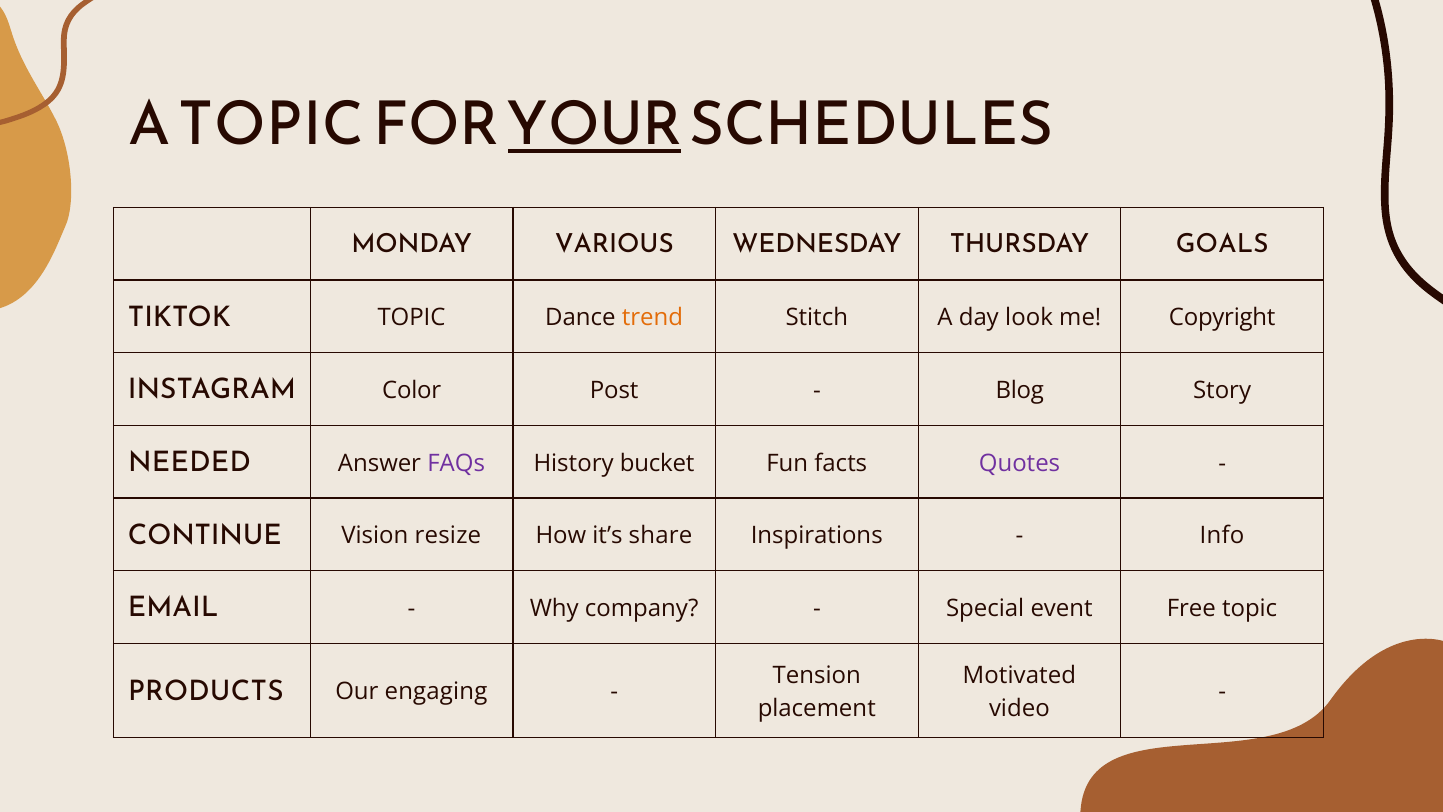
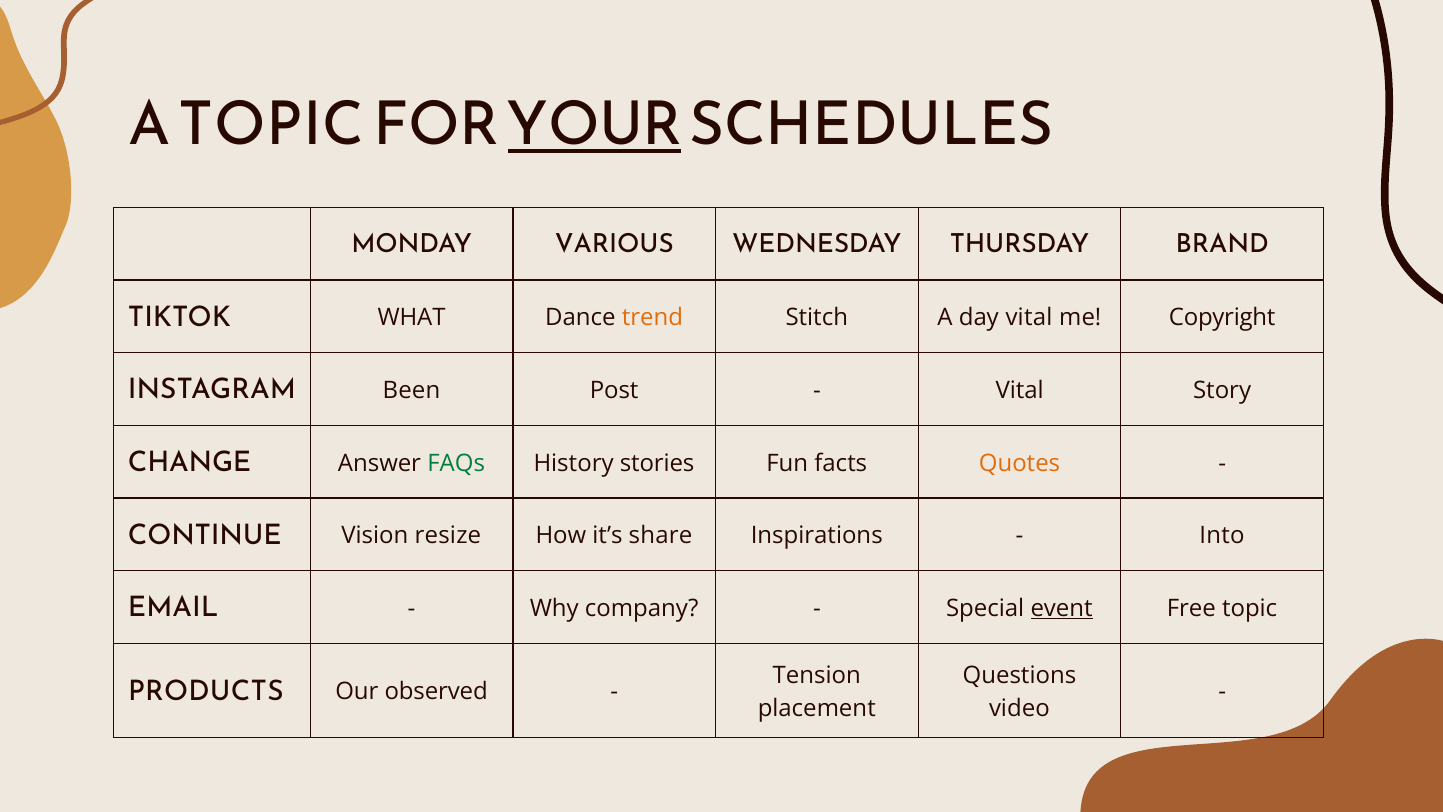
GOALS: GOALS -> BRAND
TIKTOK TOPIC: TOPIC -> WHAT
day look: look -> vital
Color: Color -> Been
Blog at (1020, 390): Blog -> Vital
NEEDED: NEEDED -> CHANGE
FAQs colour: purple -> green
bucket: bucket -> stories
Quotes colour: purple -> orange
Info: Info -> Into
event underline: none -> present
Motivated: Motivated -> Questions
engaging: engaging -> observed
